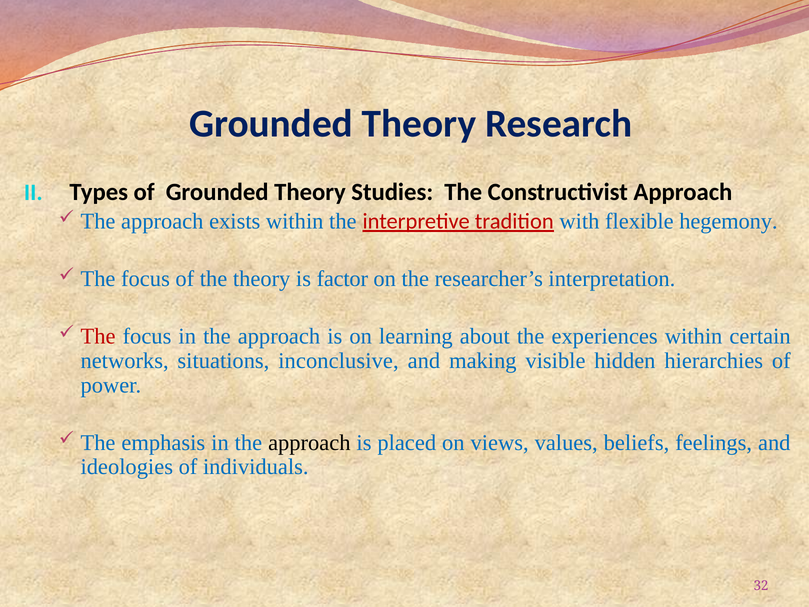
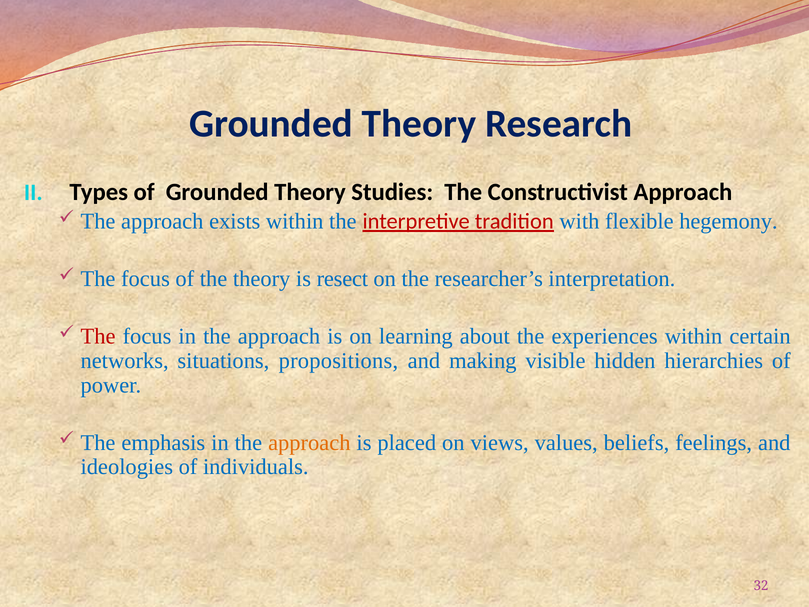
factor: factor -> resect
inconclusive: inconclusive -> propositions
approach at (309, 442) colour: black -> orange
